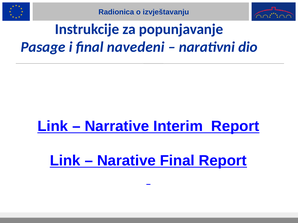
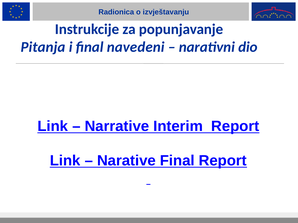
Pasage: Pasage -> Pitanja
